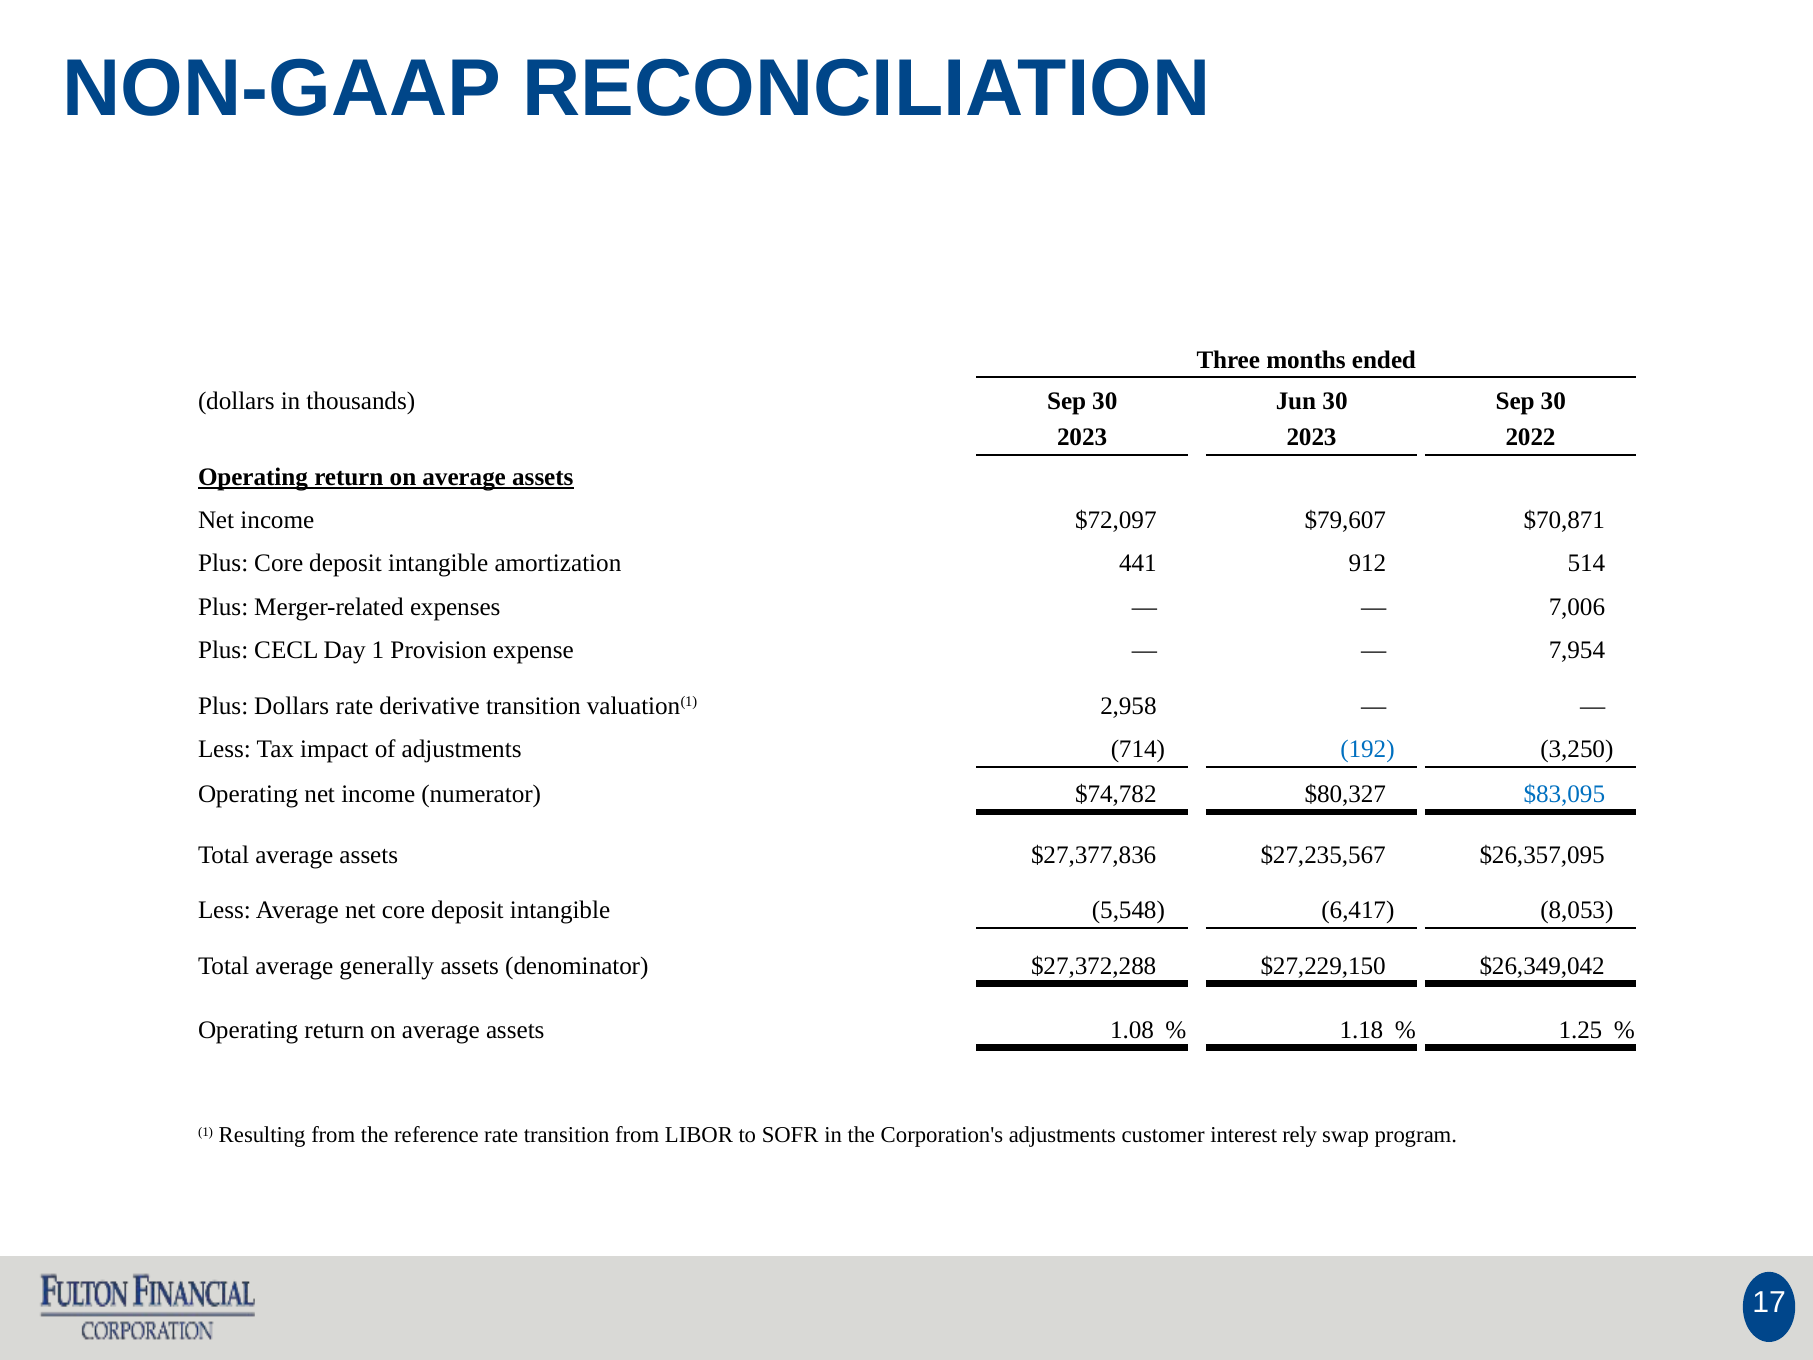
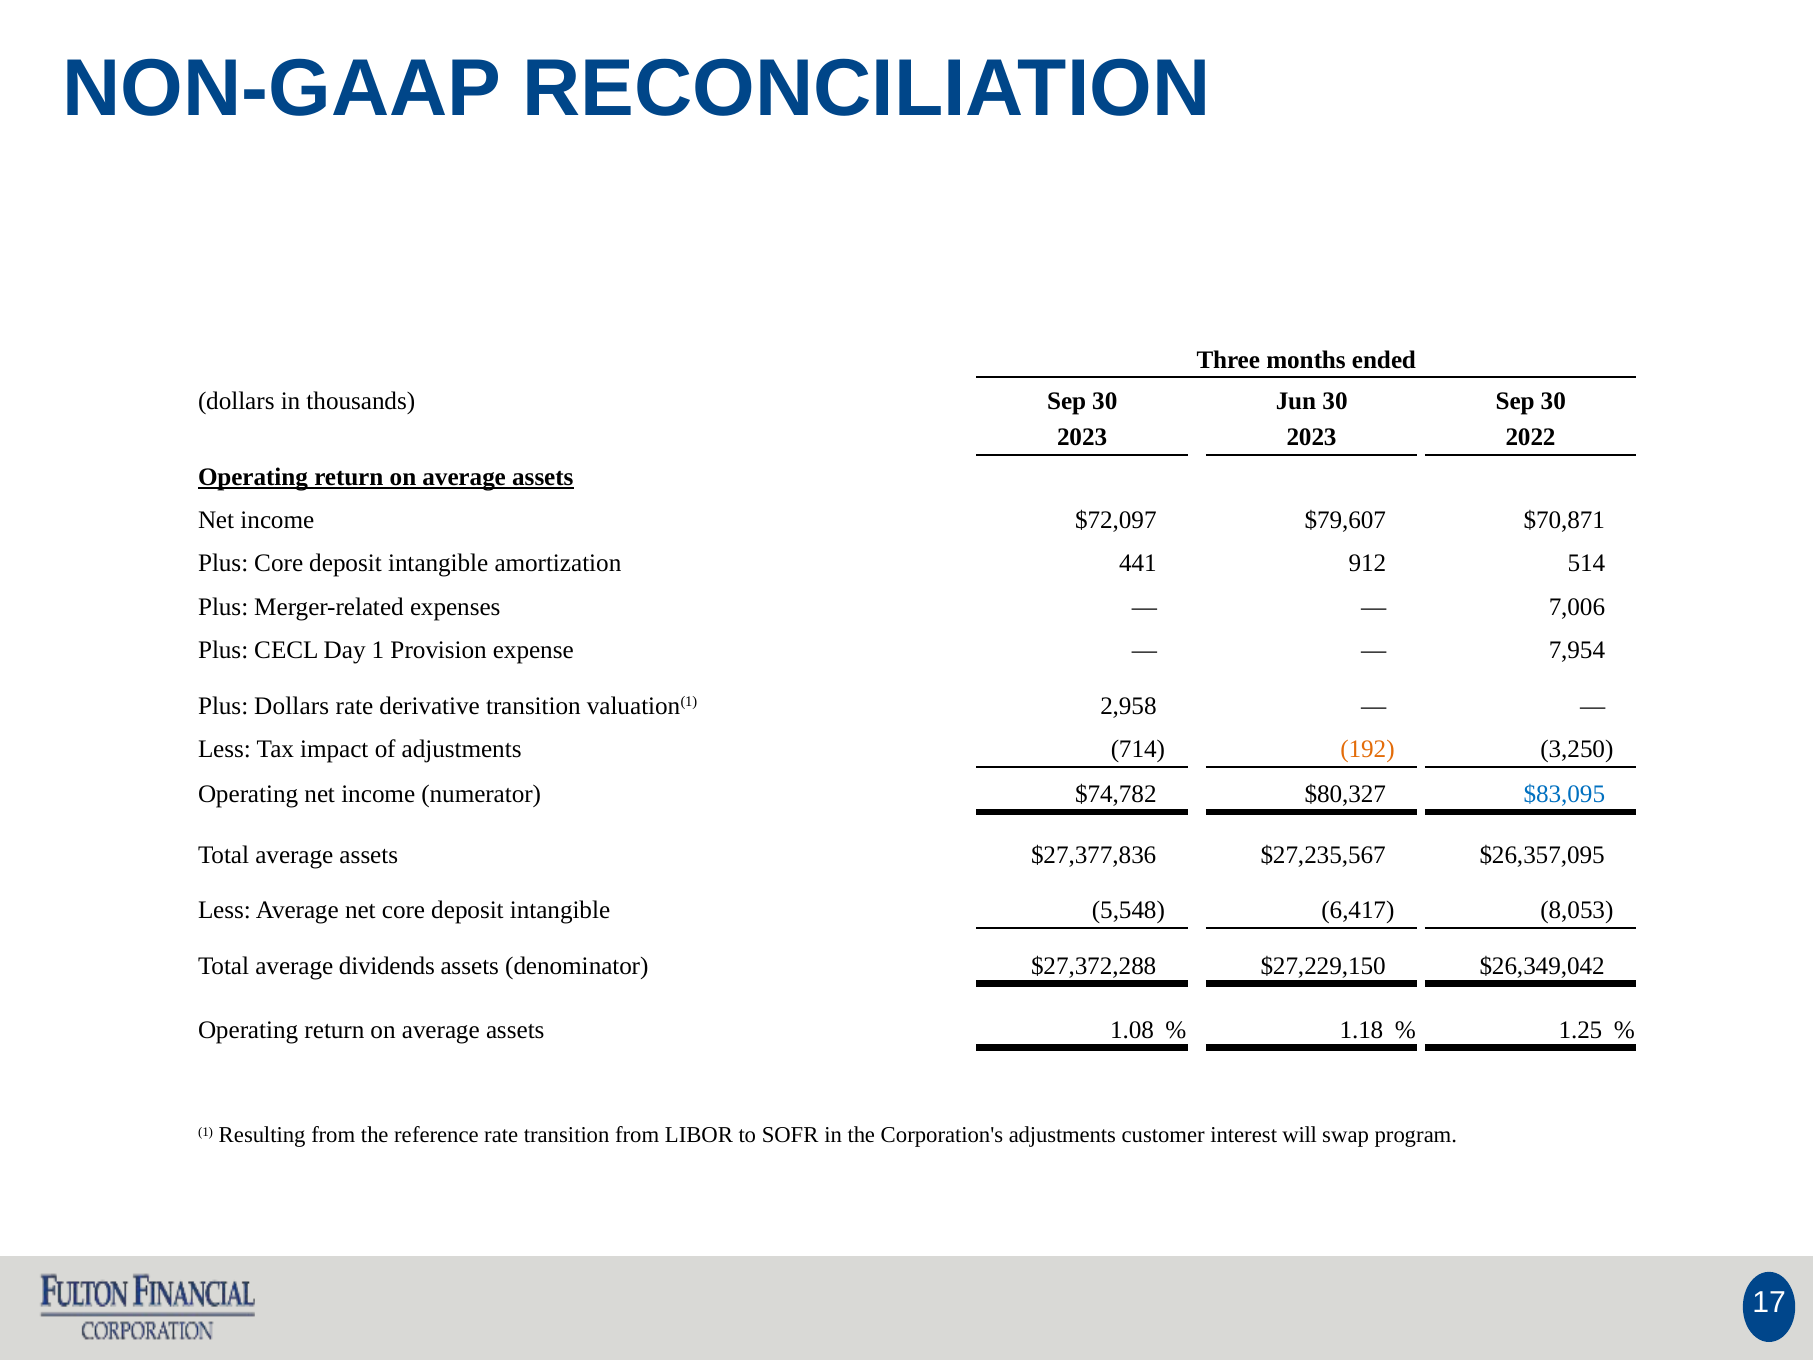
192 colour: blue -> orange
generally: generally -> dividends
rely: rely -> will
